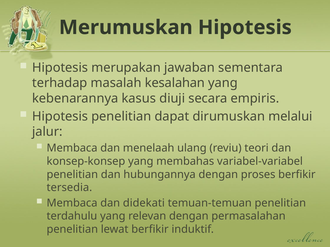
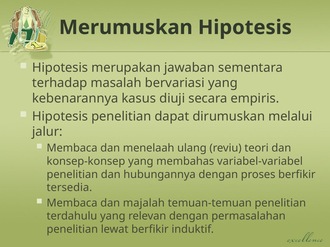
kesalahan: kesalahan -> bervariasi
didekati: didekati -> majalah
